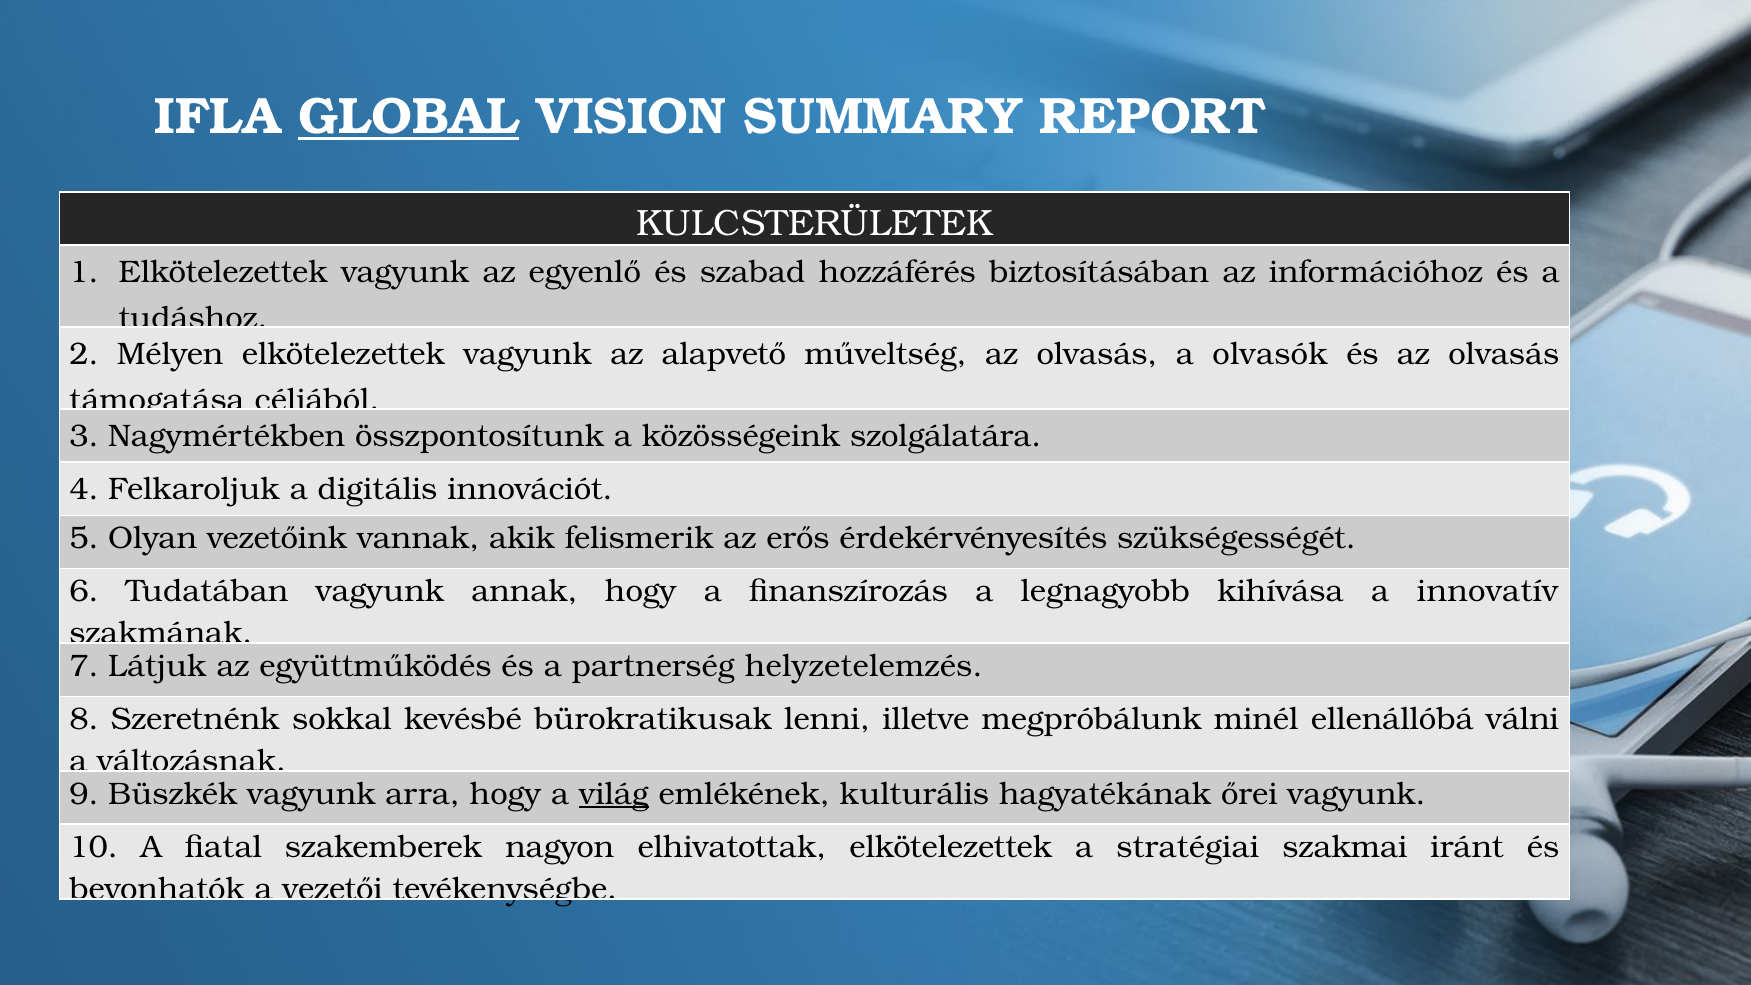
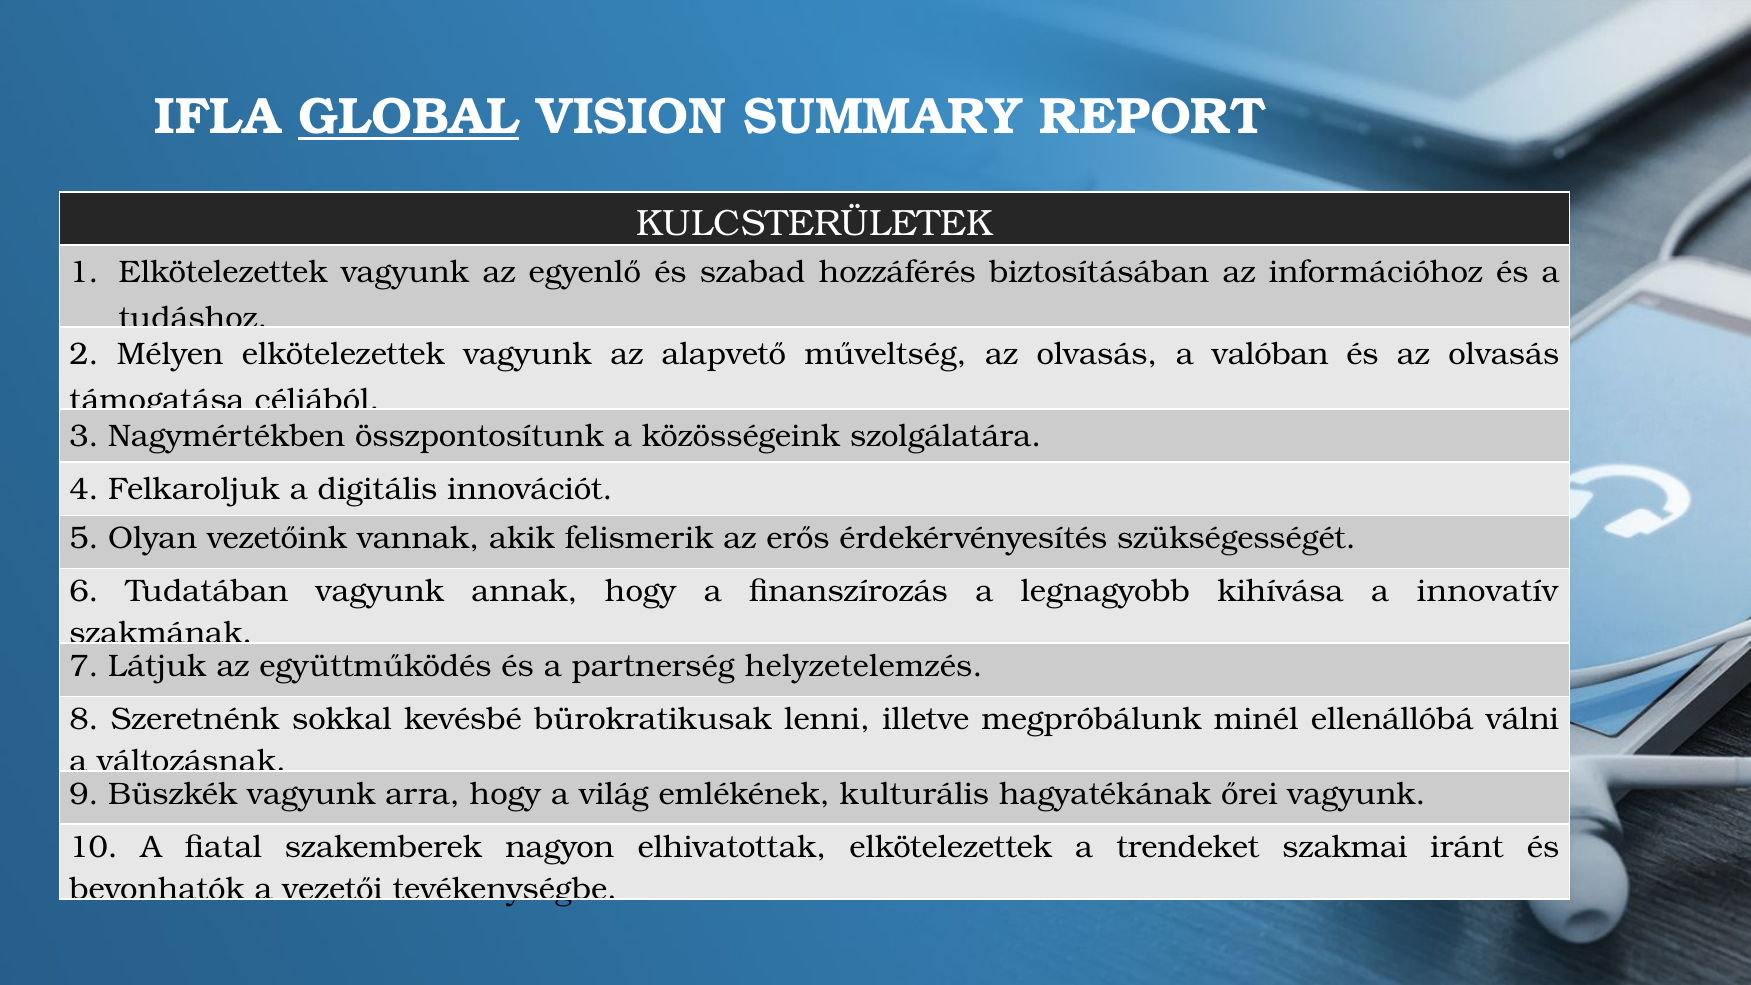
olvasók: olvasók -> valóban
világ underline: present -> none
stratégiai: stratégiai -> trendeket
